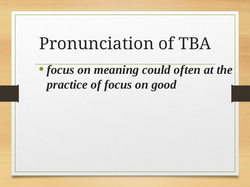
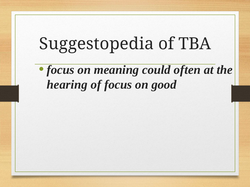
Pronunciation: Pronunciation -> Suggestopedia
practice: practice -> hearing
